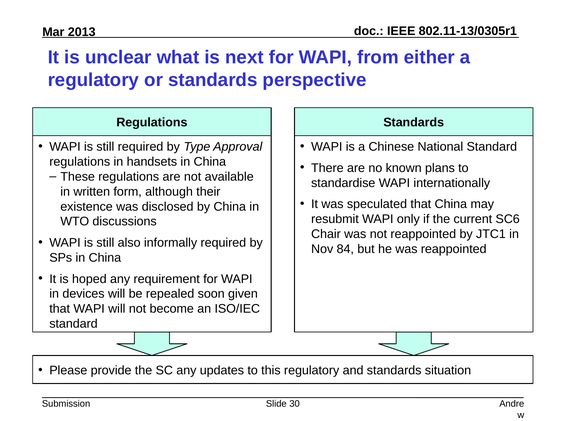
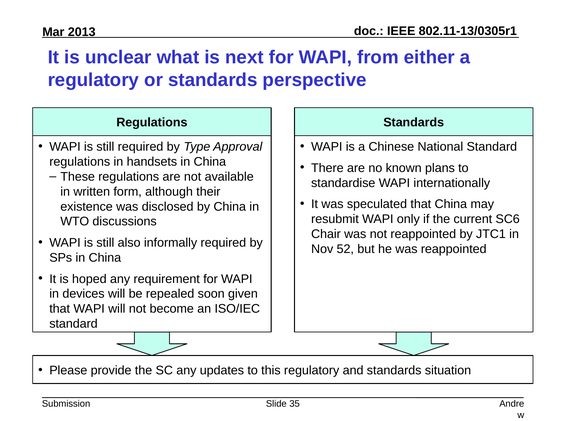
84: 84 -> 52
30: 30 -> 35
